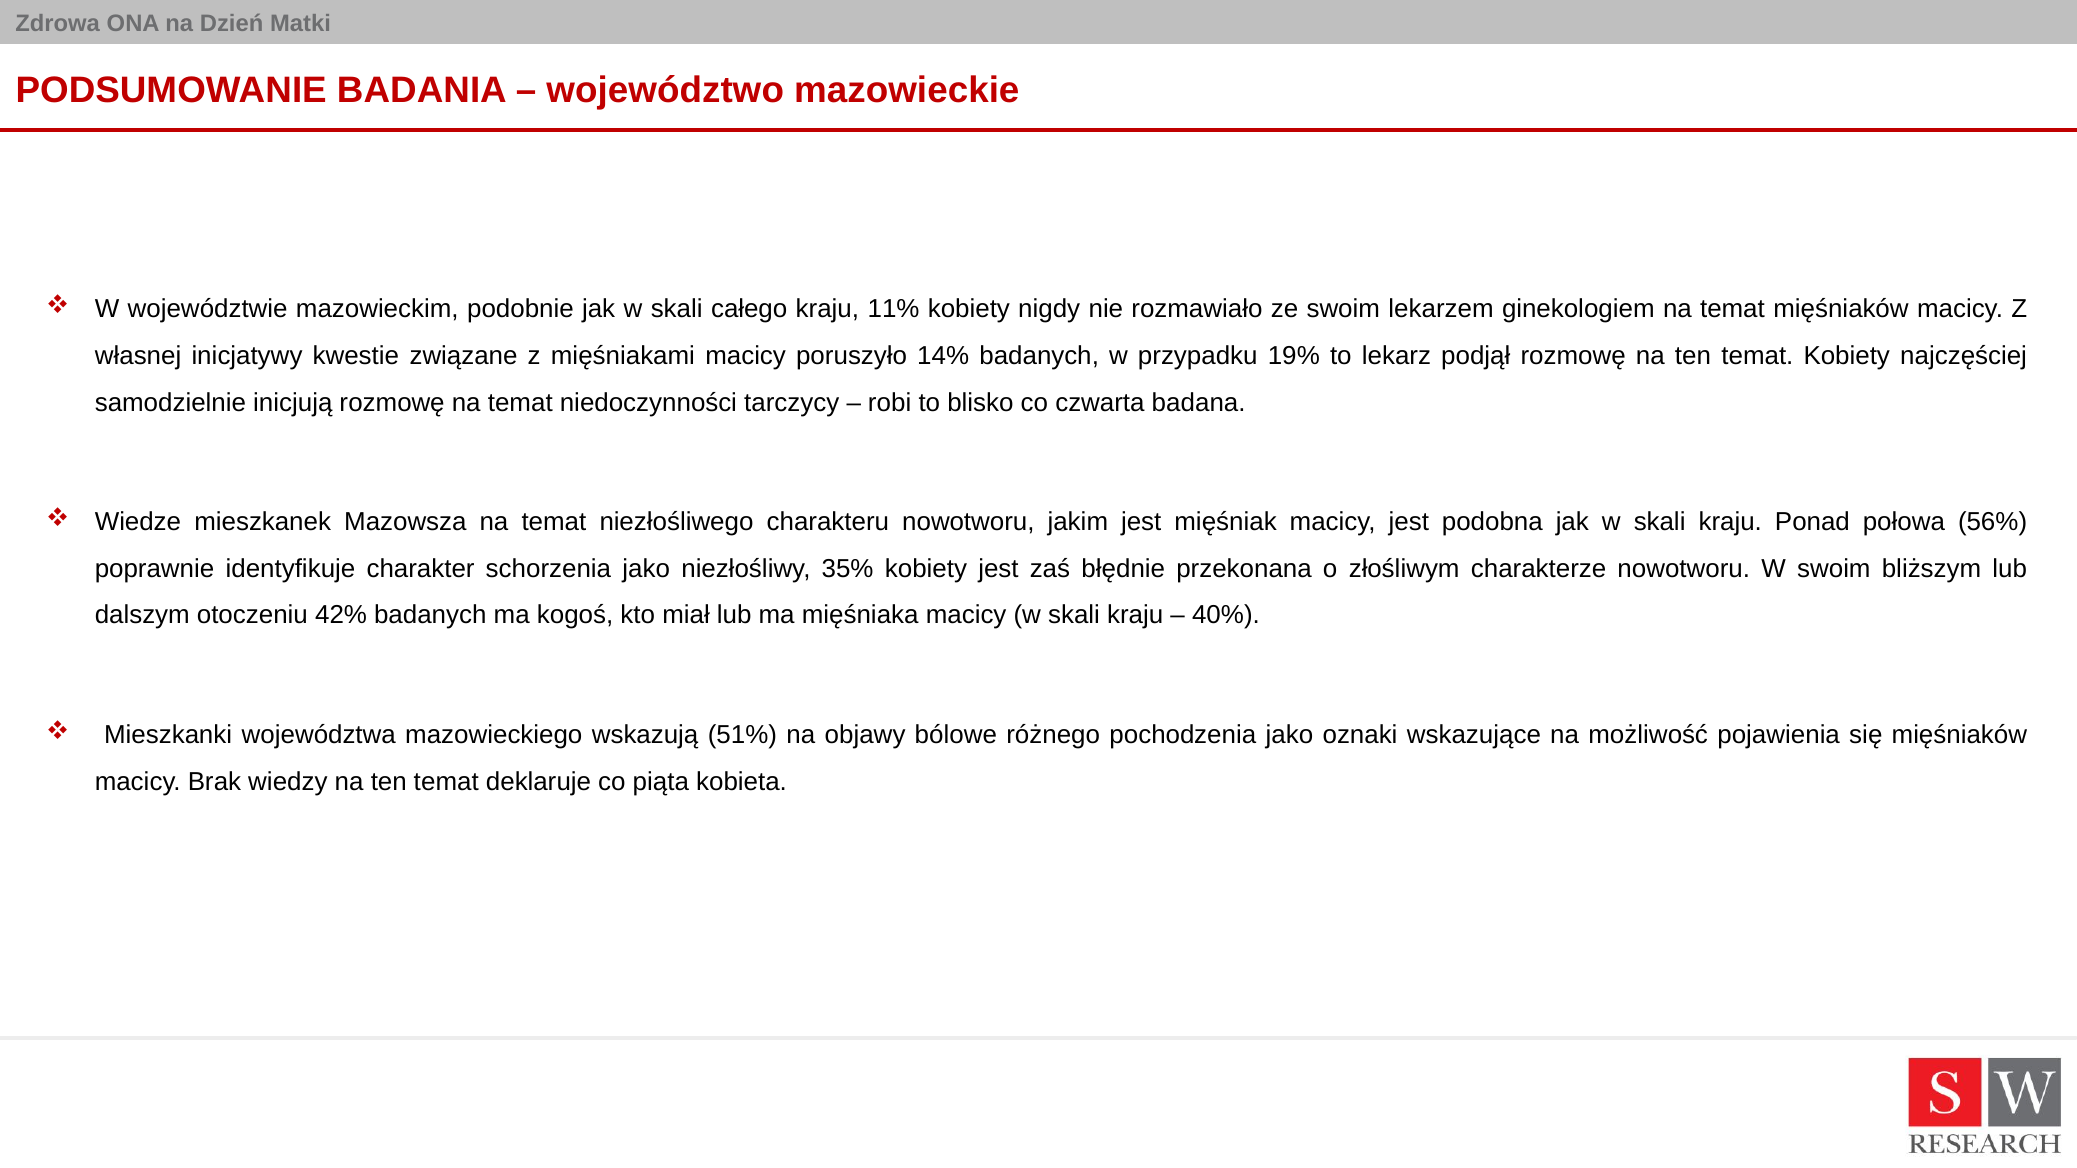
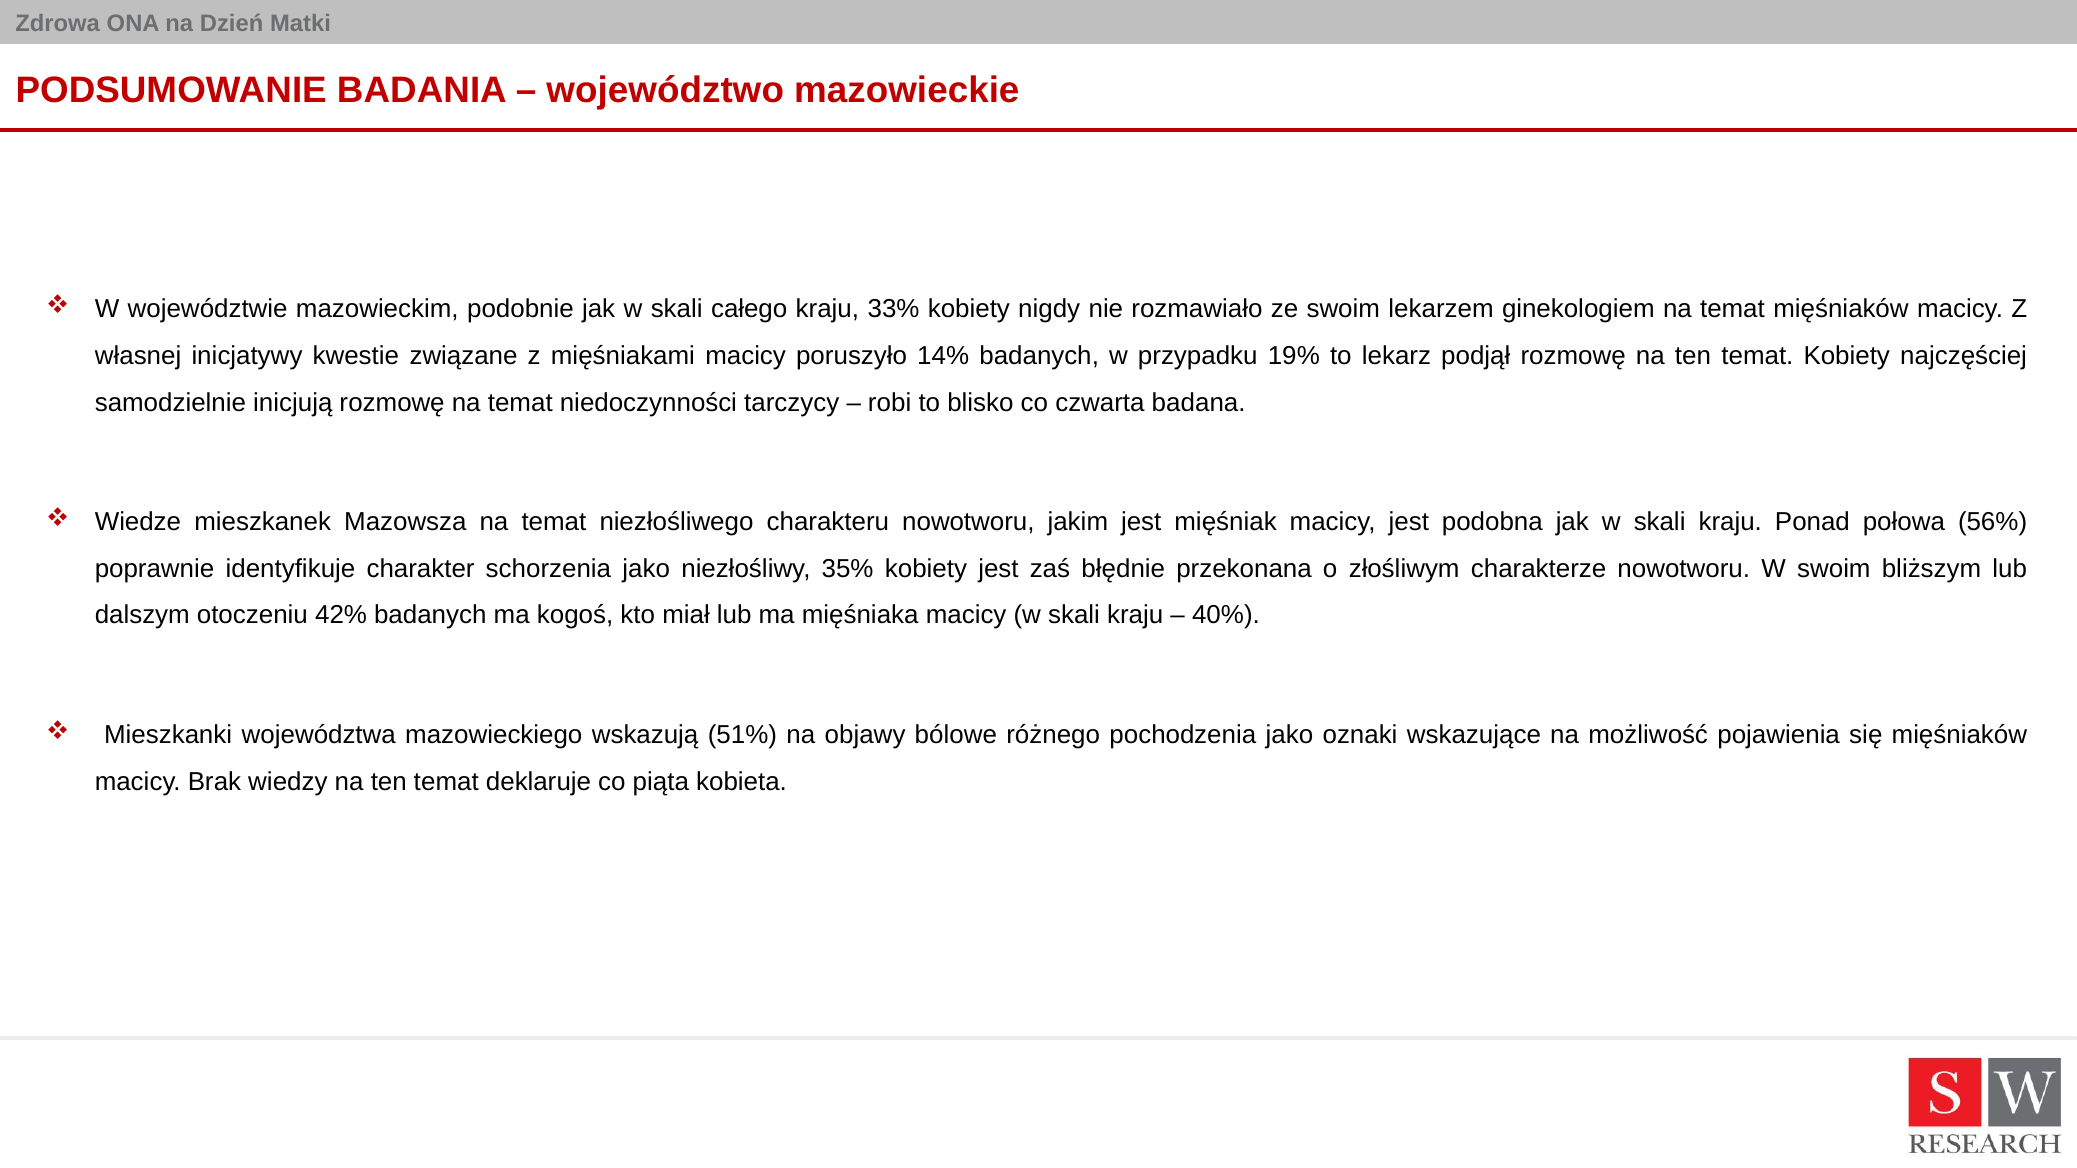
11%: 11% -> 33%
